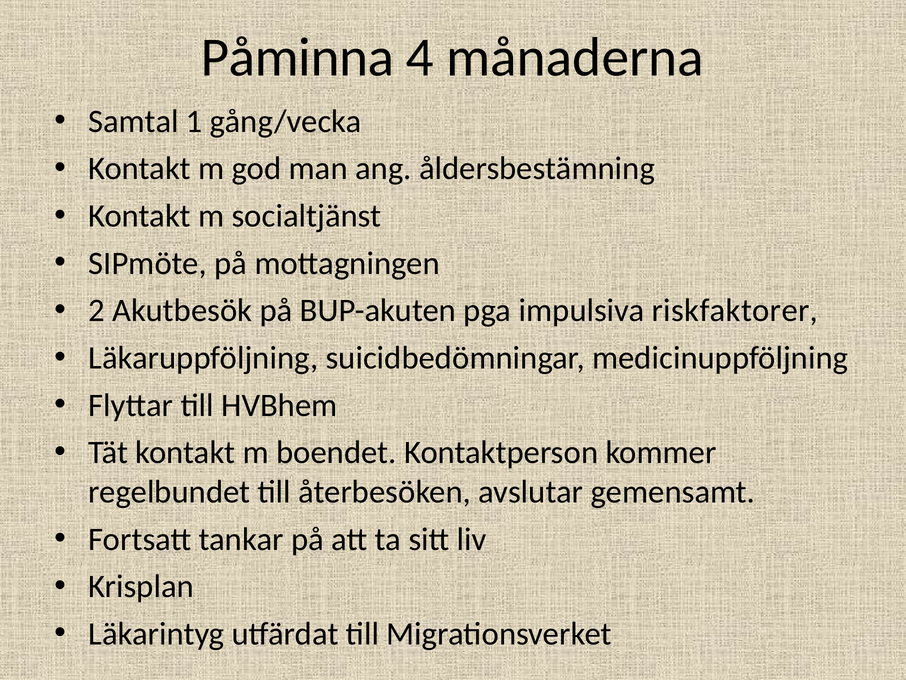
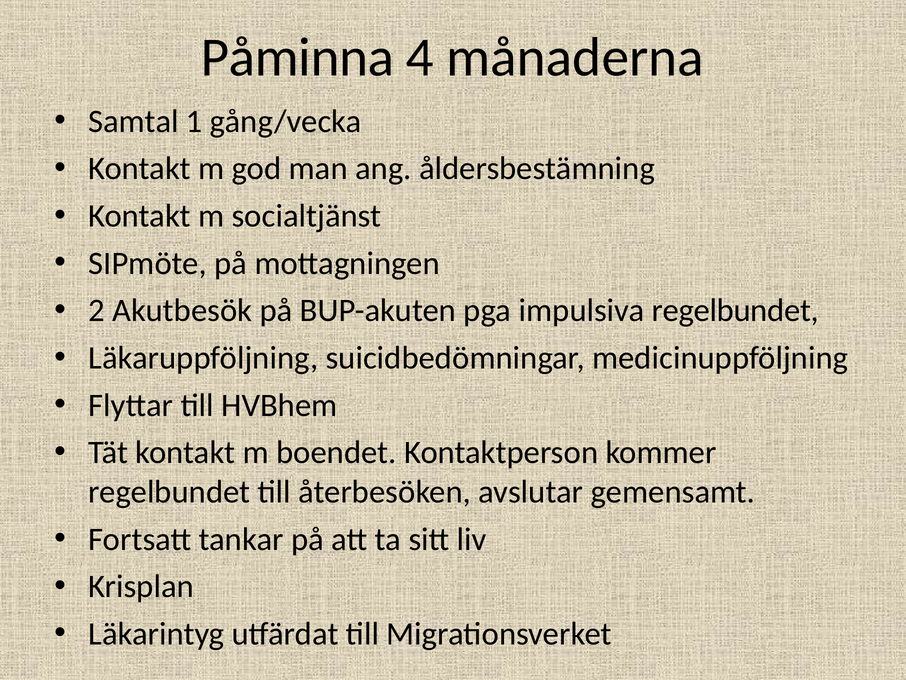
impulsiva riskfaktorer: riskfaktorer -> regelbundet
